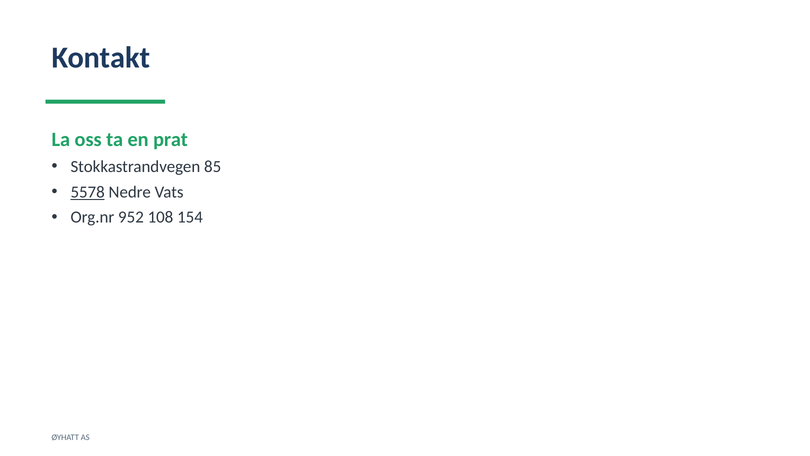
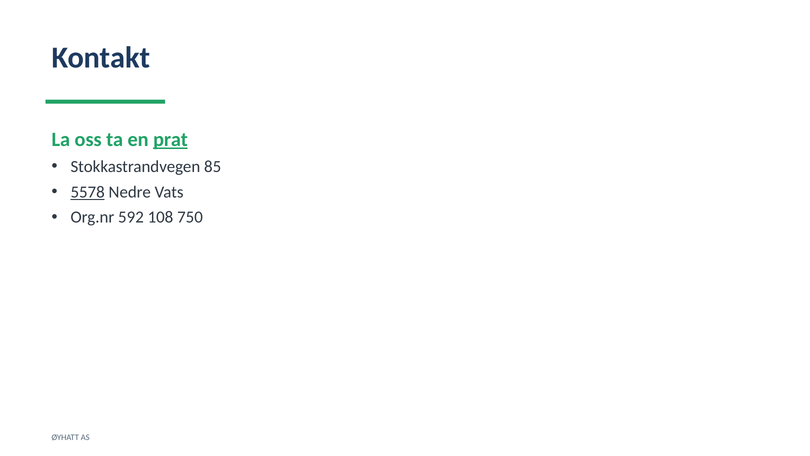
prat underline: none -> present
952: 952 -> 592
154: 154 -> 750
